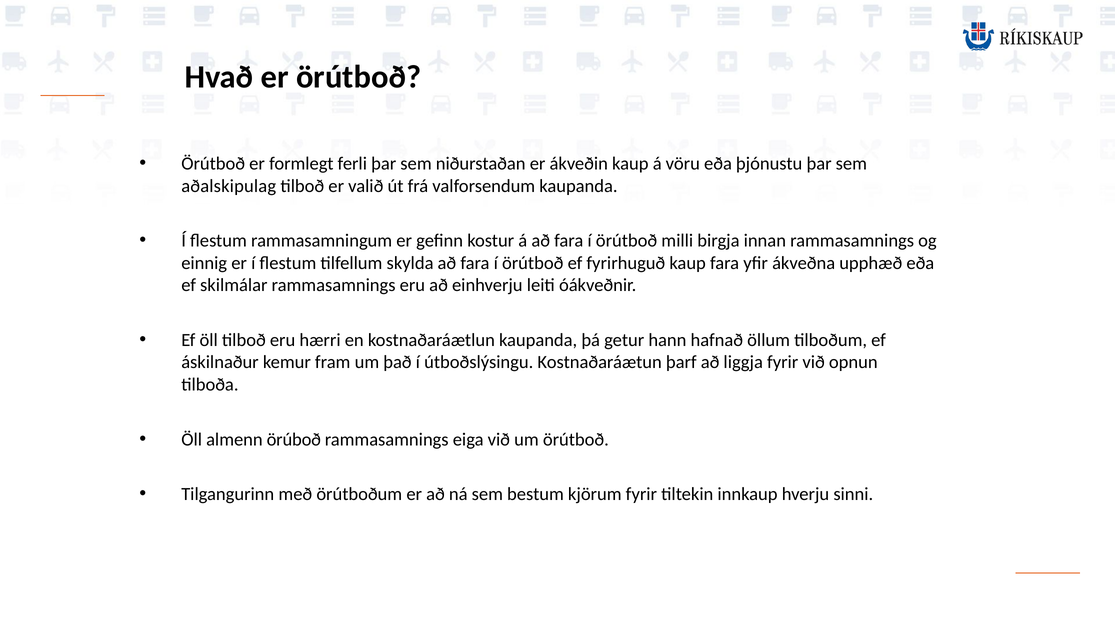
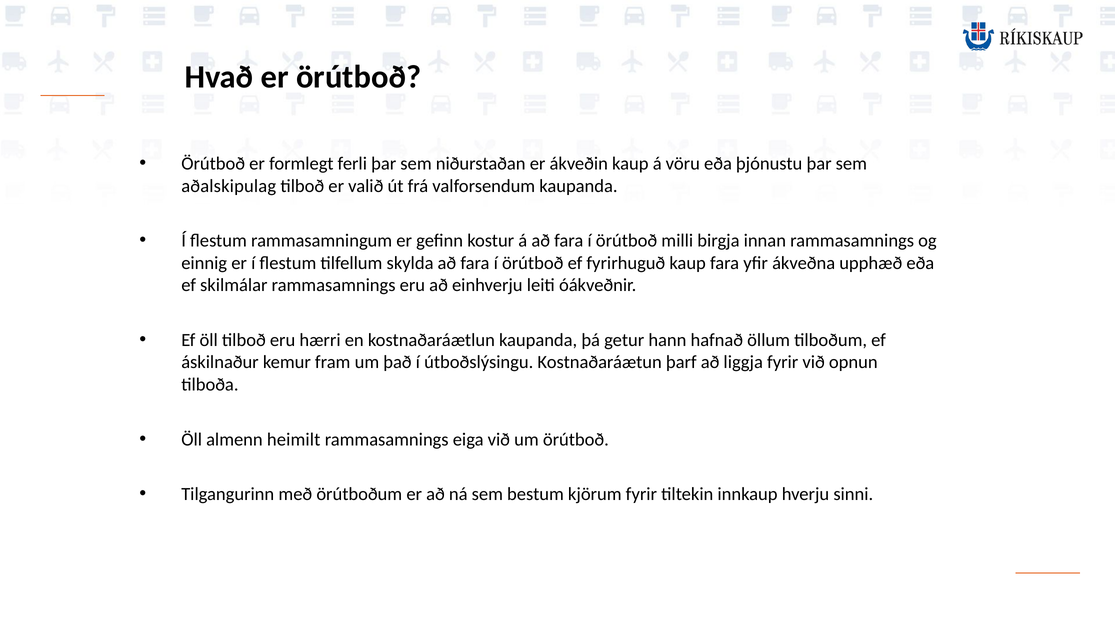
örúboð: örúboð -> heimilt
